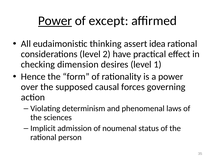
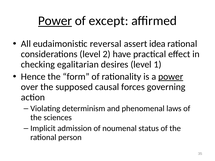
thinking: thinking -> reversal
dimension: dimension -> egalitarian
power at (171, 77) underline: none -> present
